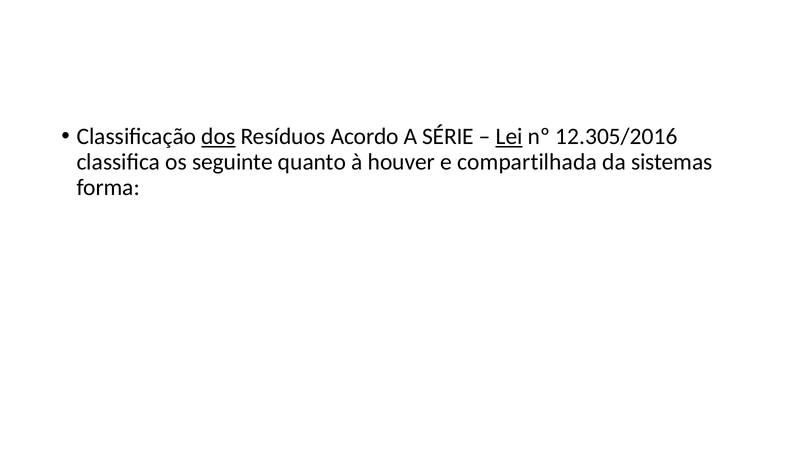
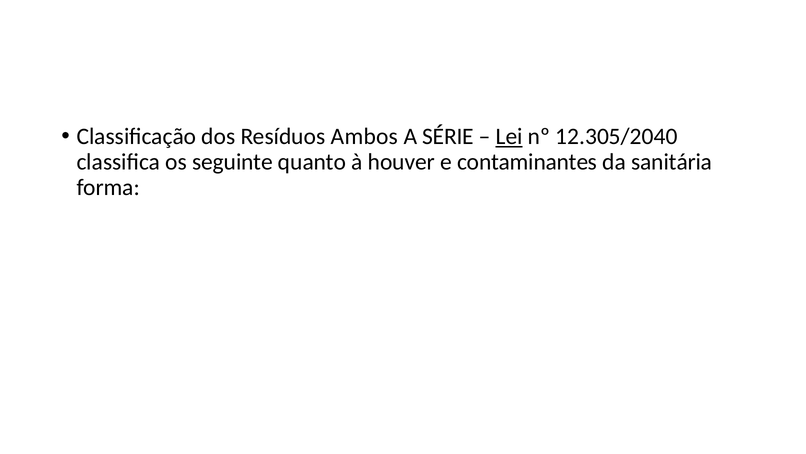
dos underline: present -> none
Acordo: Acordo -> Ambos
12.305/2016: 12.305/2016 -> 12.305/2040
compartilhada: compartilhada -> contaminantes
sistemas: sistemas -> sanitária
